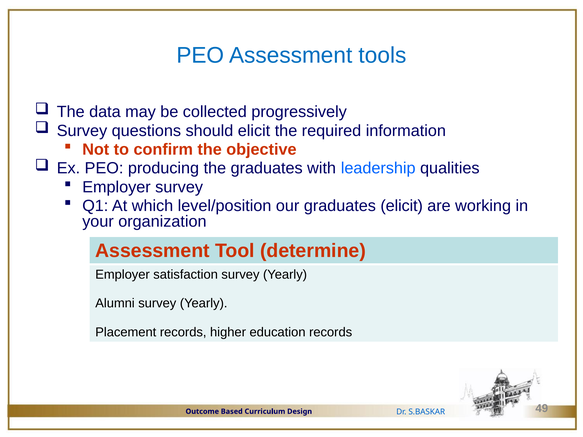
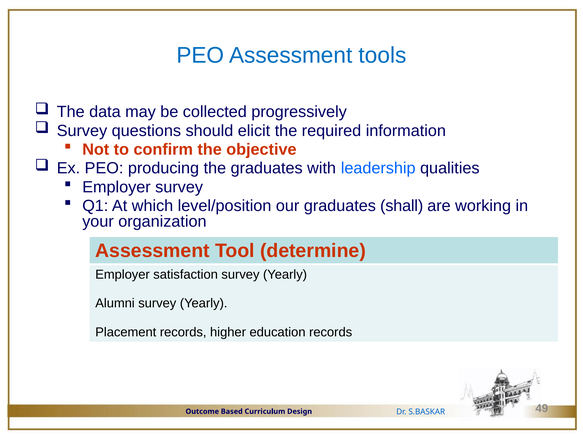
graduates elicit: elicit -> shall
